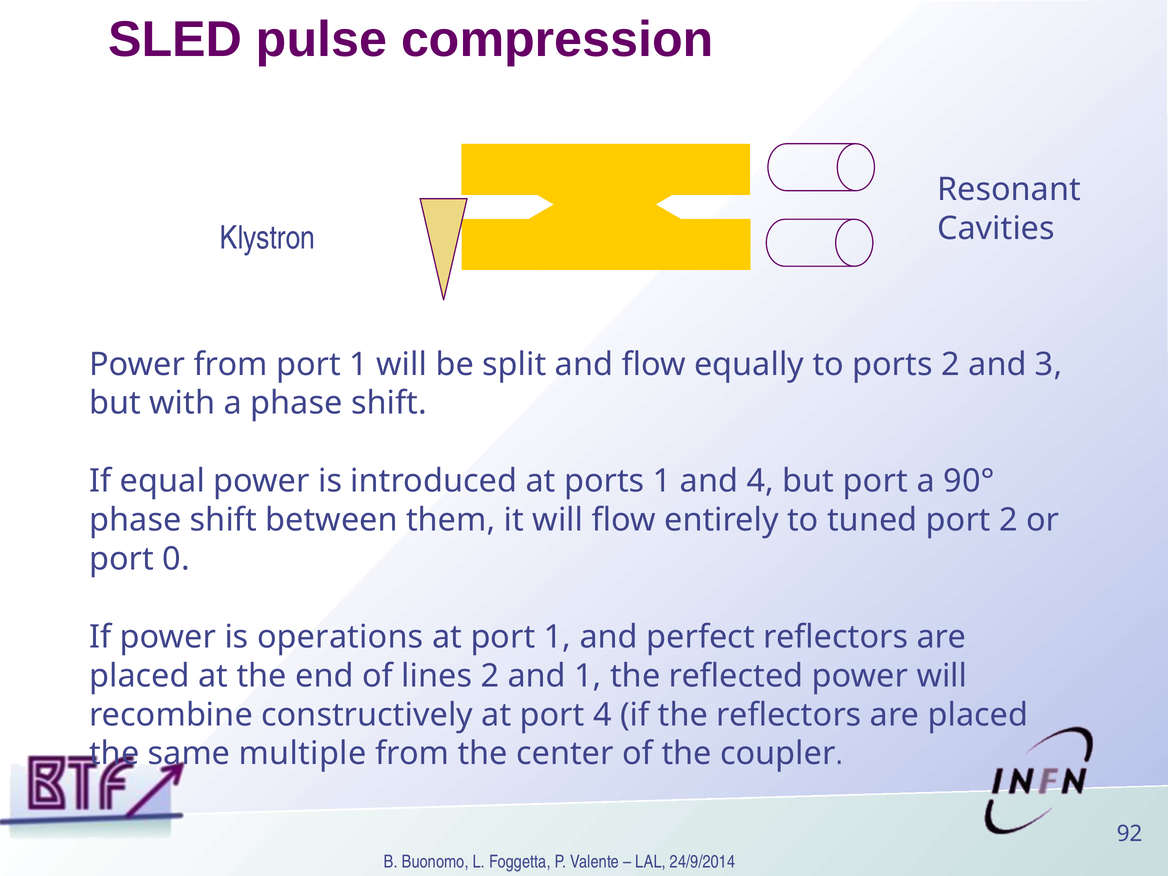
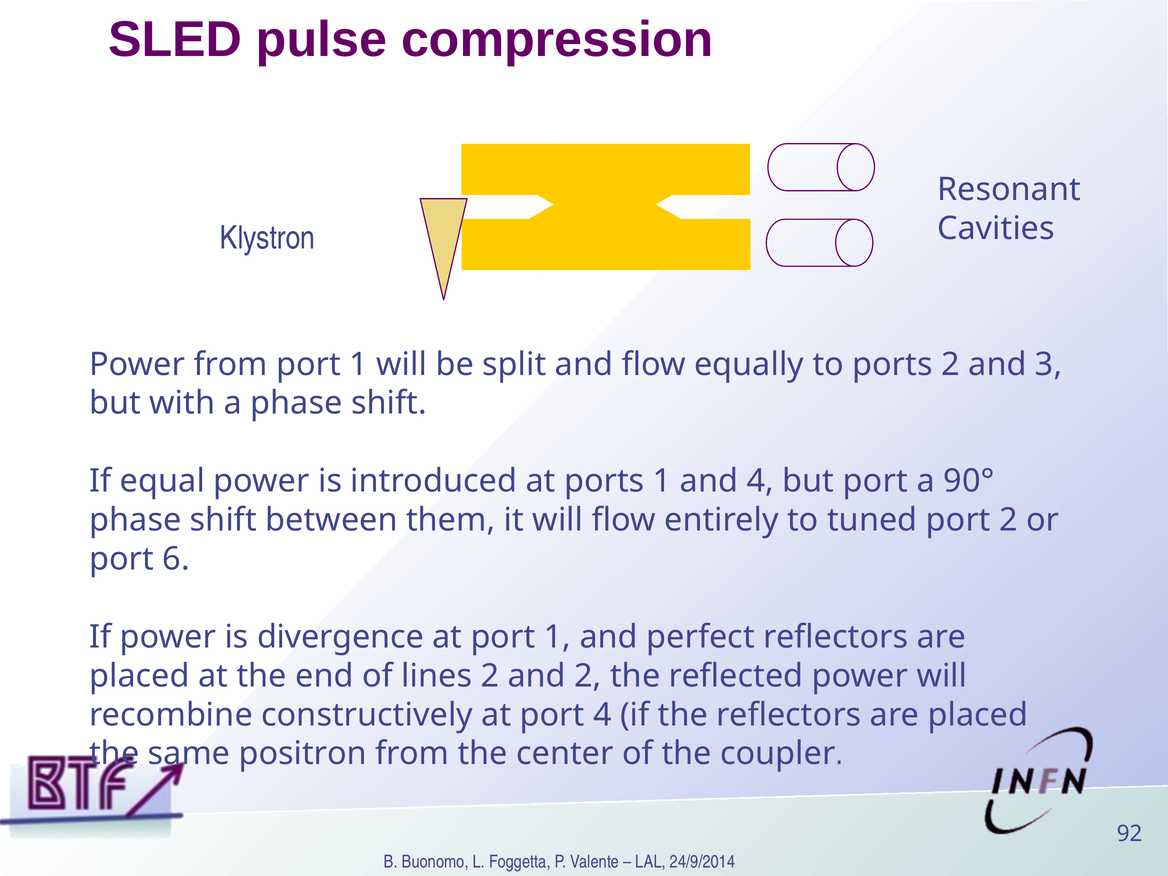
0: 0 -> 6
operations: operations -> divergence
and 1: 1 -> 2
multiple: multiple -> positron
